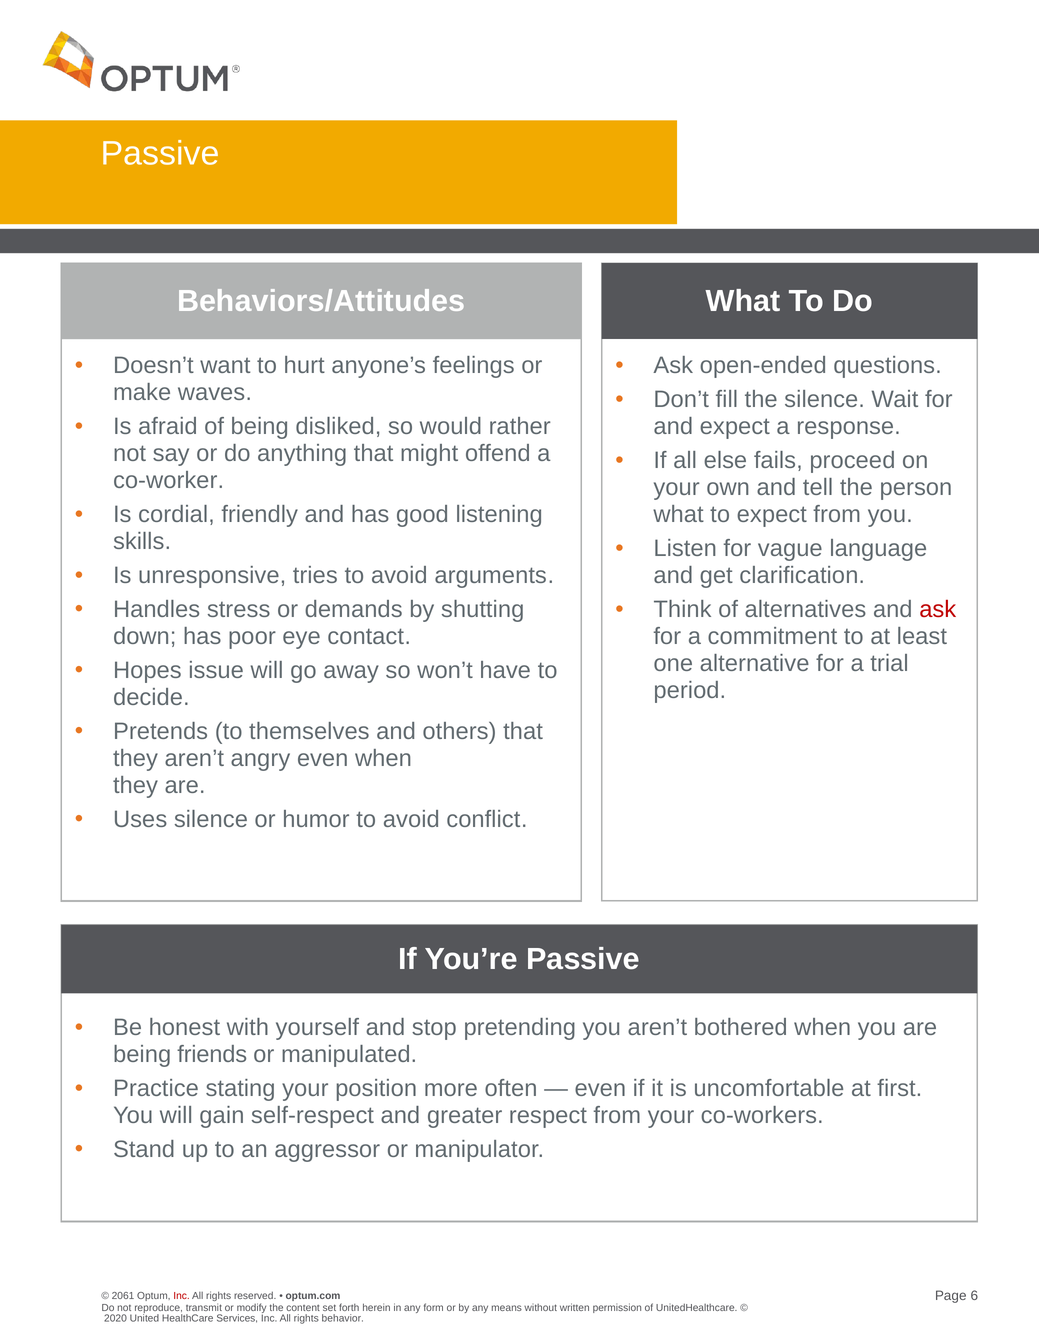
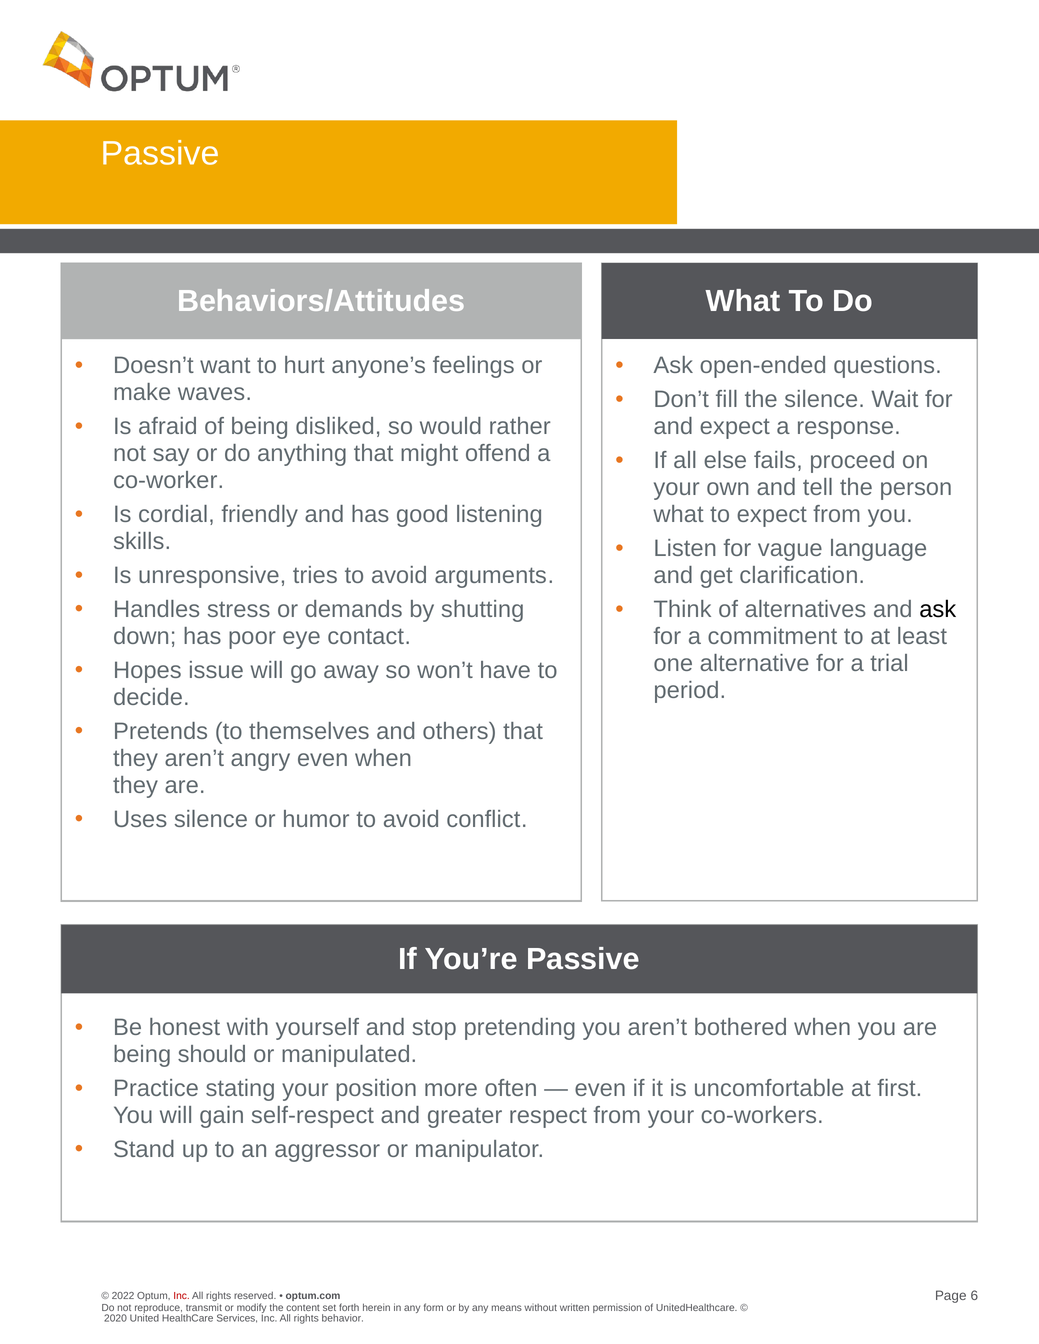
ask at (938, 610) colour: red -> black
friends: friends -> should
2061: 2061 -> 2022
